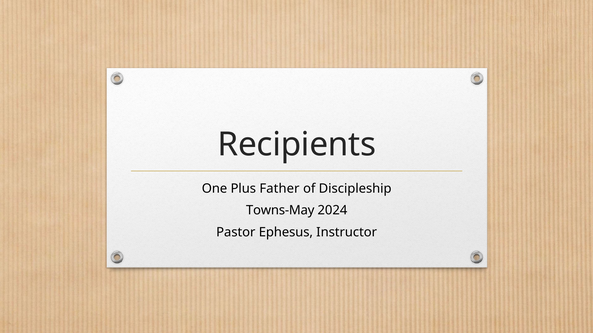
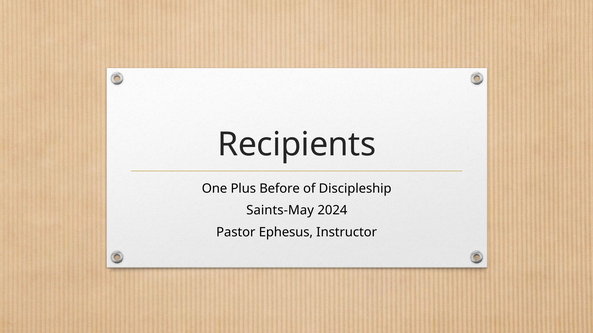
Father: Father -> Before
Towns-May: Towns-May -> Saints-May
